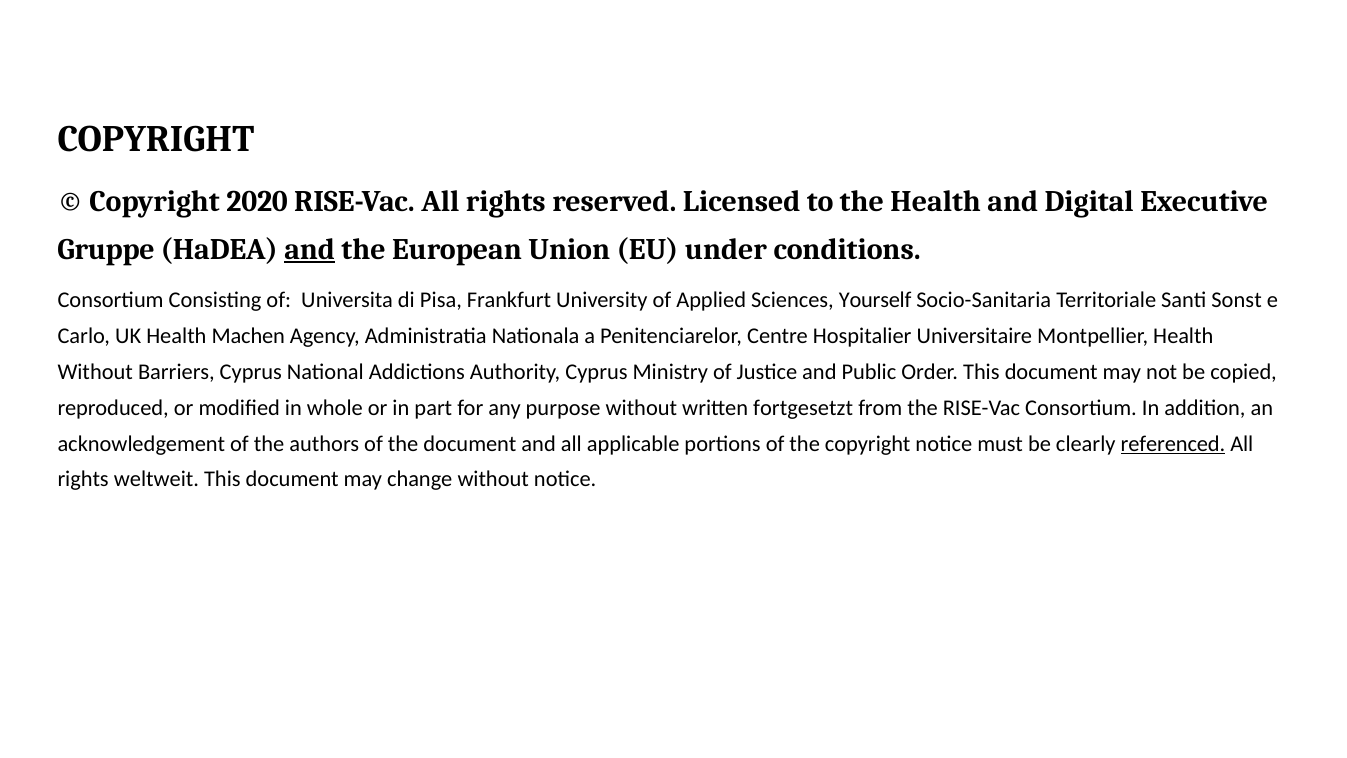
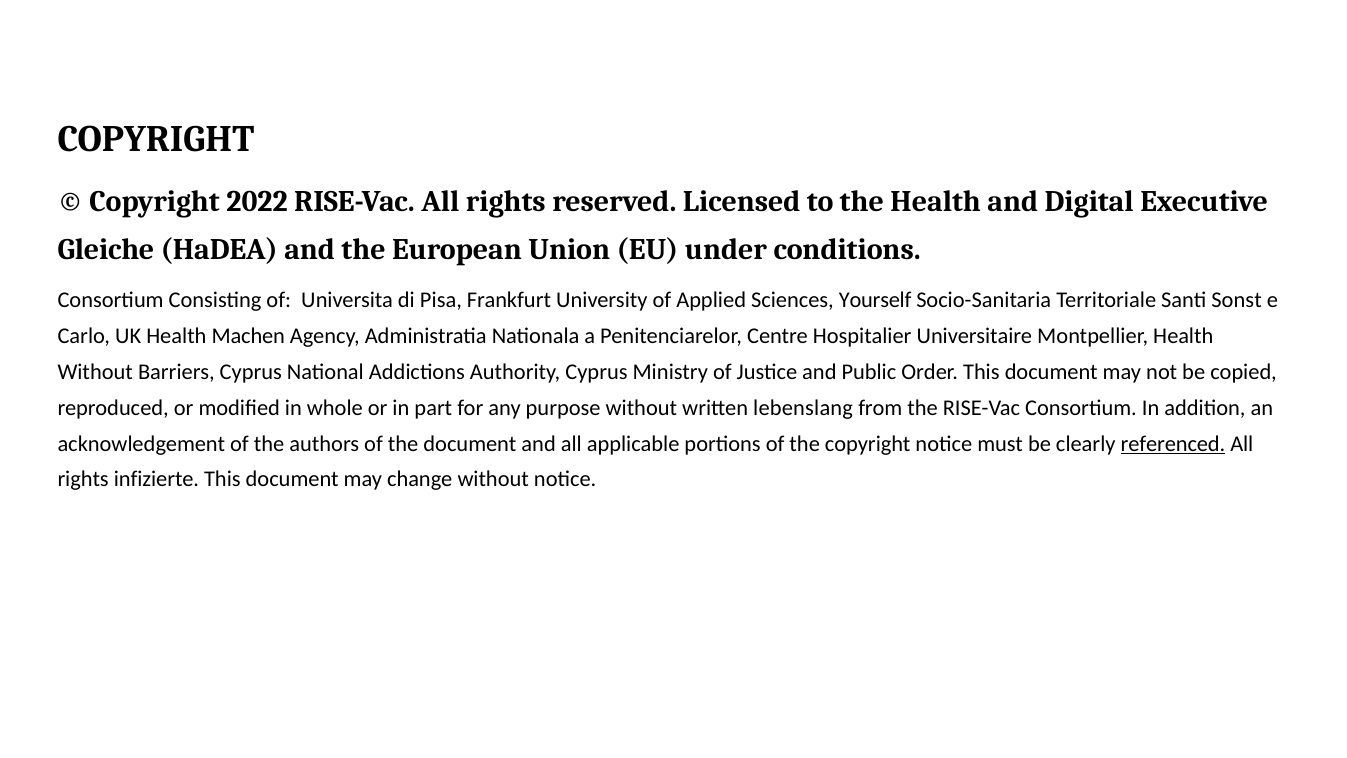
2020: 2020 -> 2022
Gruppe: Gruppe -> Gleiche
and at (310, 249) underline: present -> none
fortgesetzt: fortgesetzt -> lebenslang
weltweit: weltweit -> infizierte
